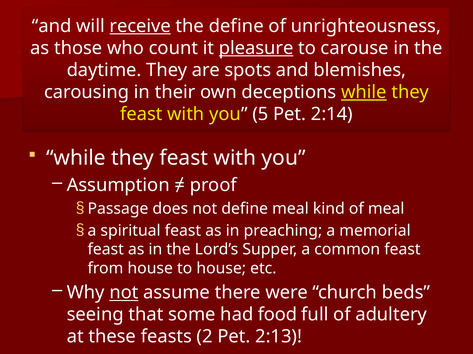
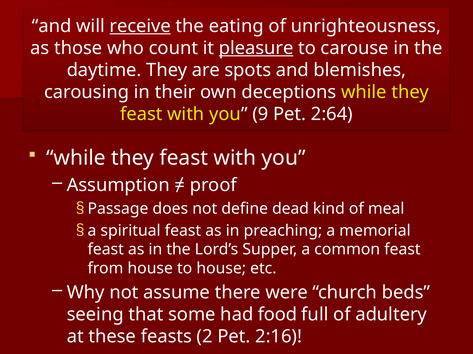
the define: define -> eating
while at (364, 92) underline: present -> none
5: 5 -> 9
2:14: 2:14 -> 2:64
define meal: meal -> dead
not at (124, 293) underline: present -> none
2:13: 2:13 -> 2:16
